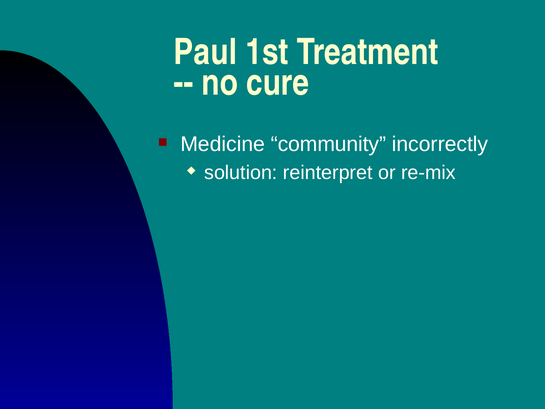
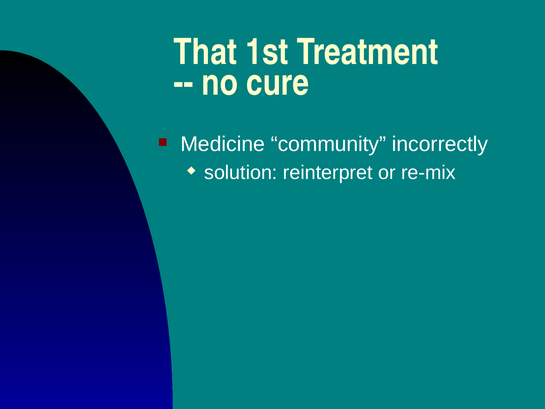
Paul: Paul -> That
